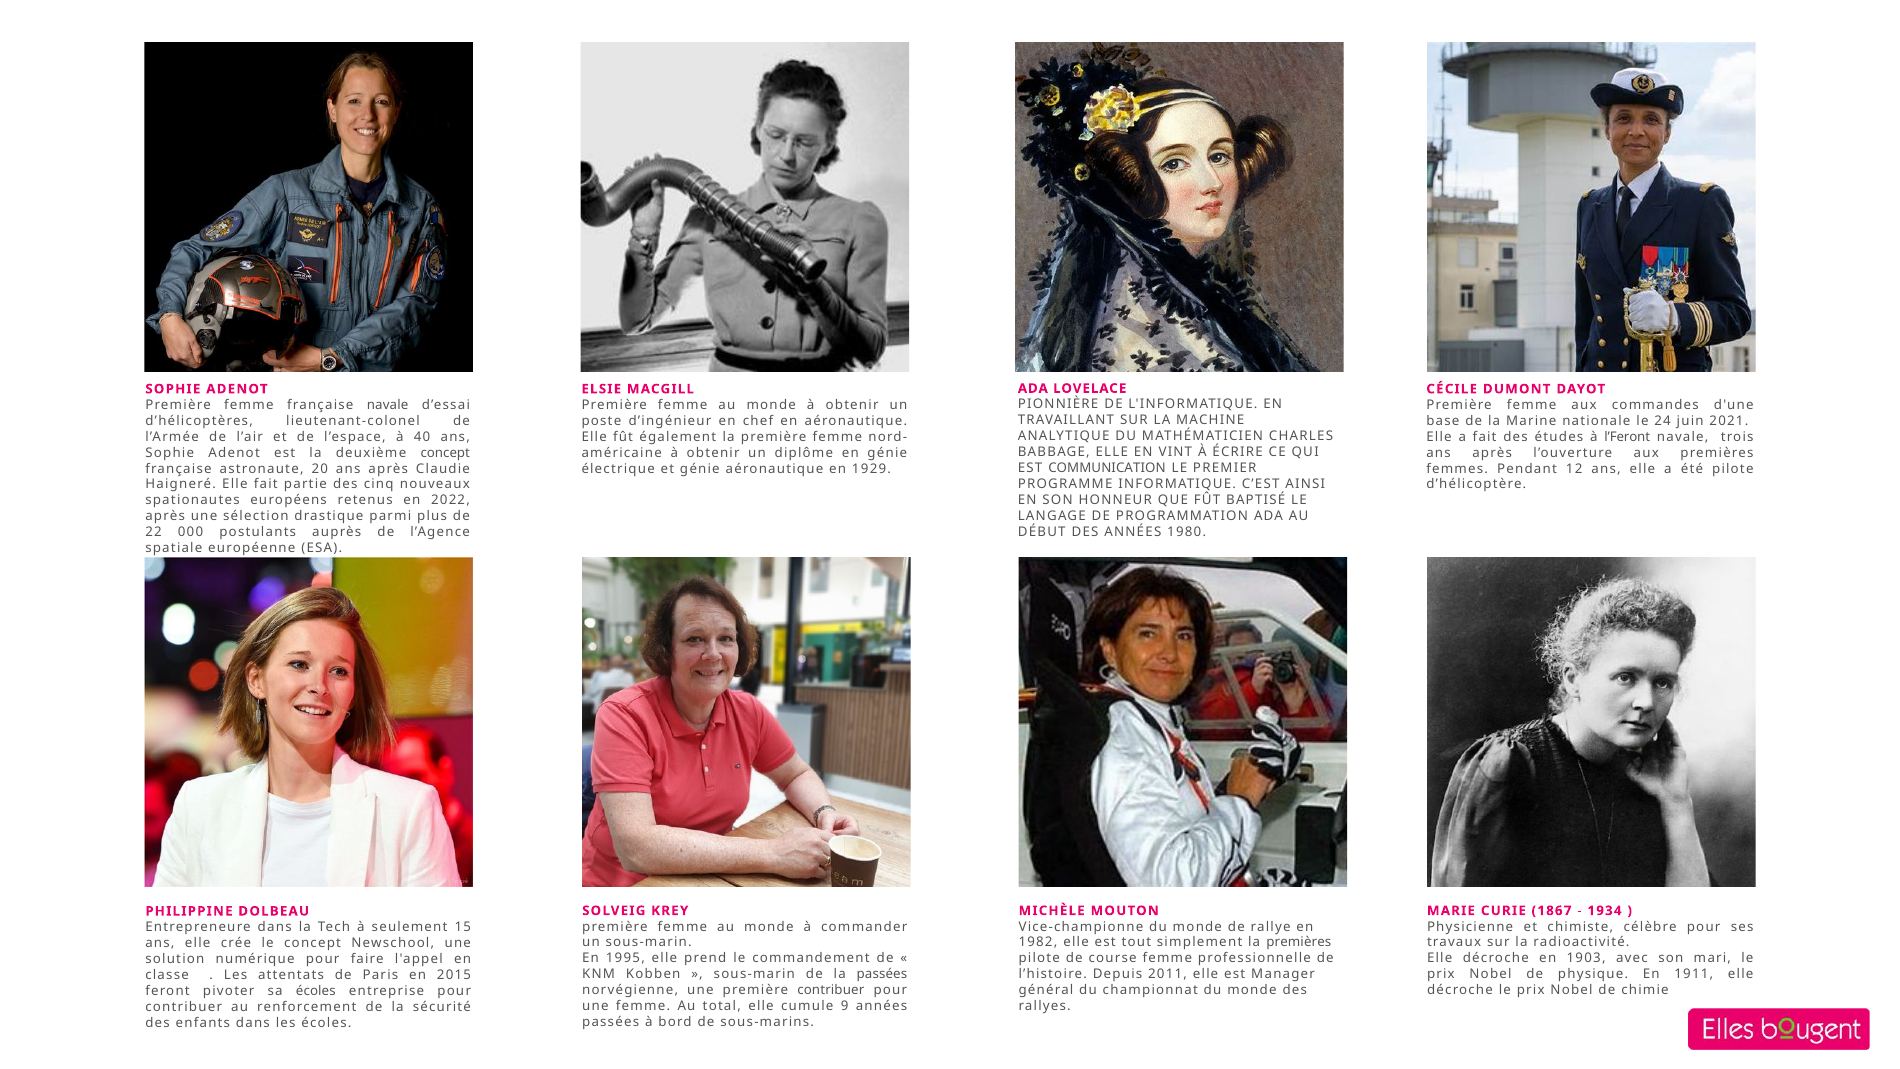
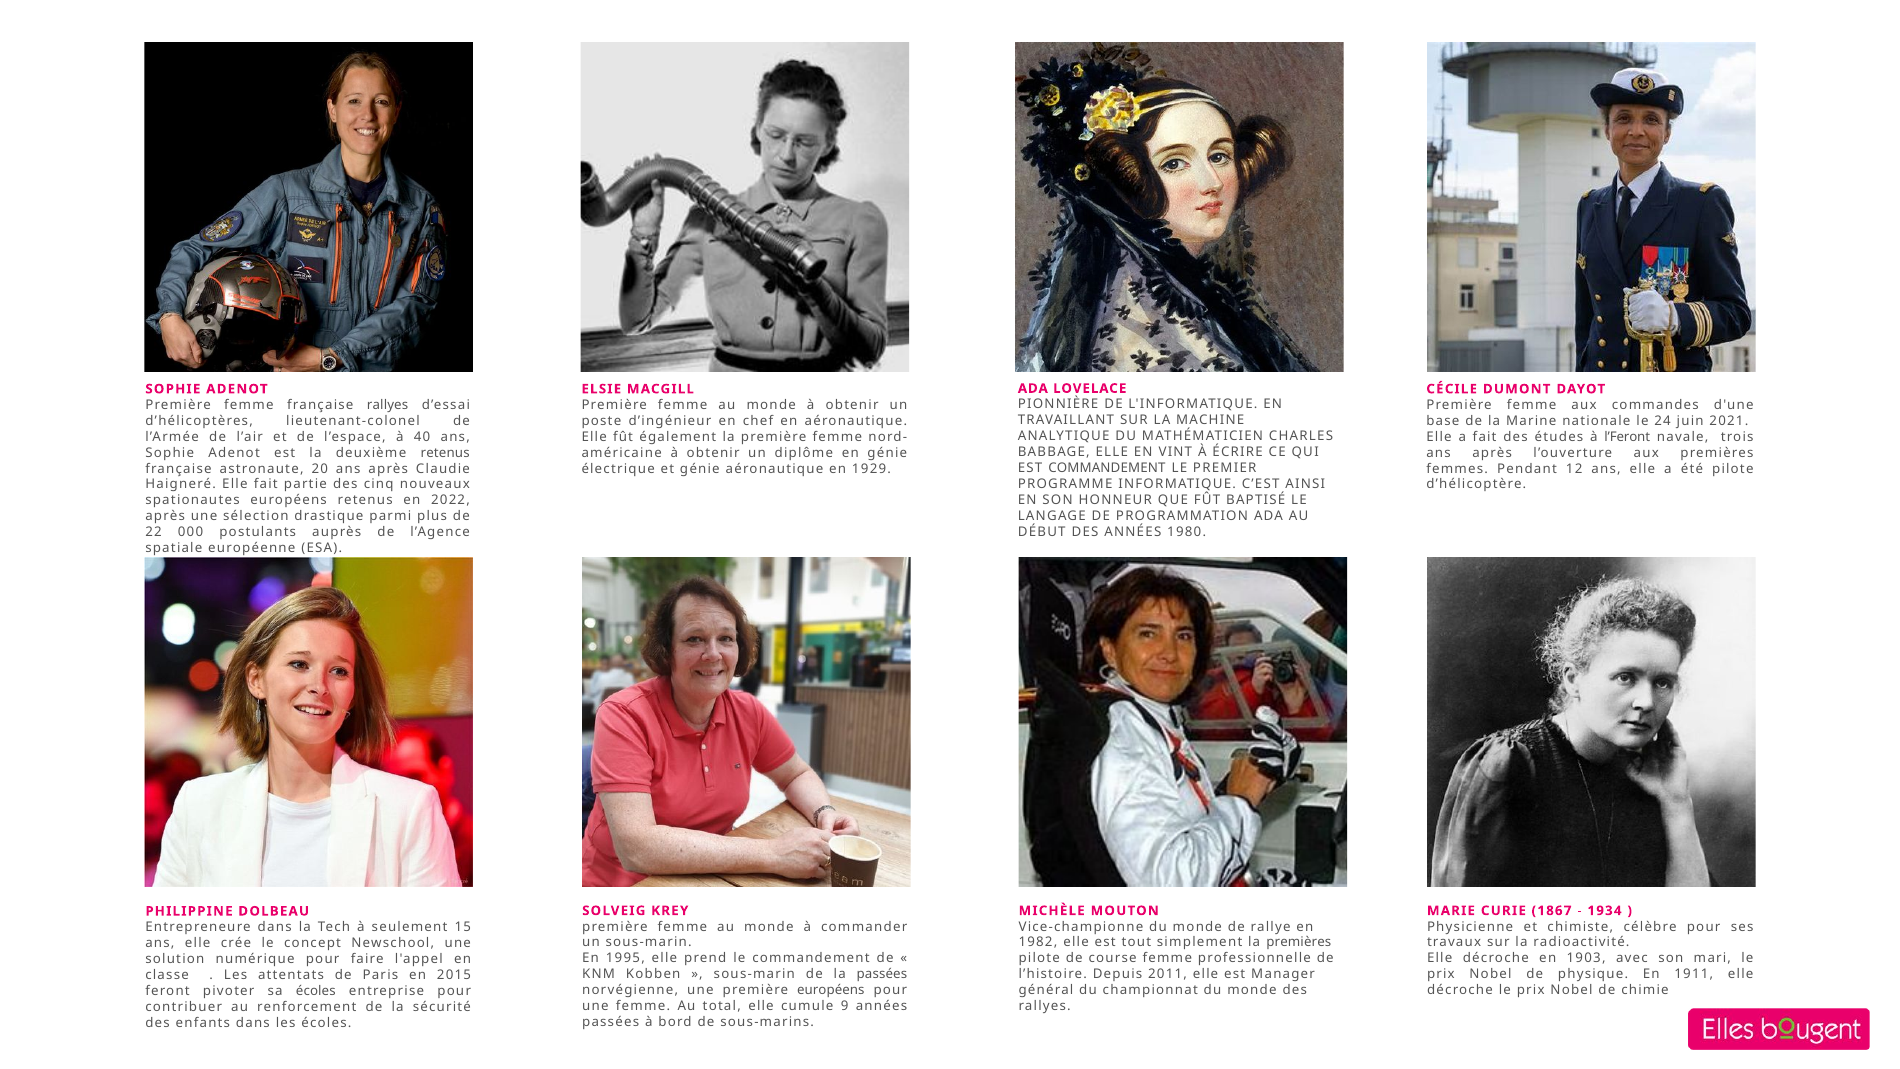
française navale: navale -> rallyes
deuxième concept: concept -> retenus
EST COMMUNICATION: COMMUNICATION -> COMMANDEMENT
première contribuer: contribuer -> européens
